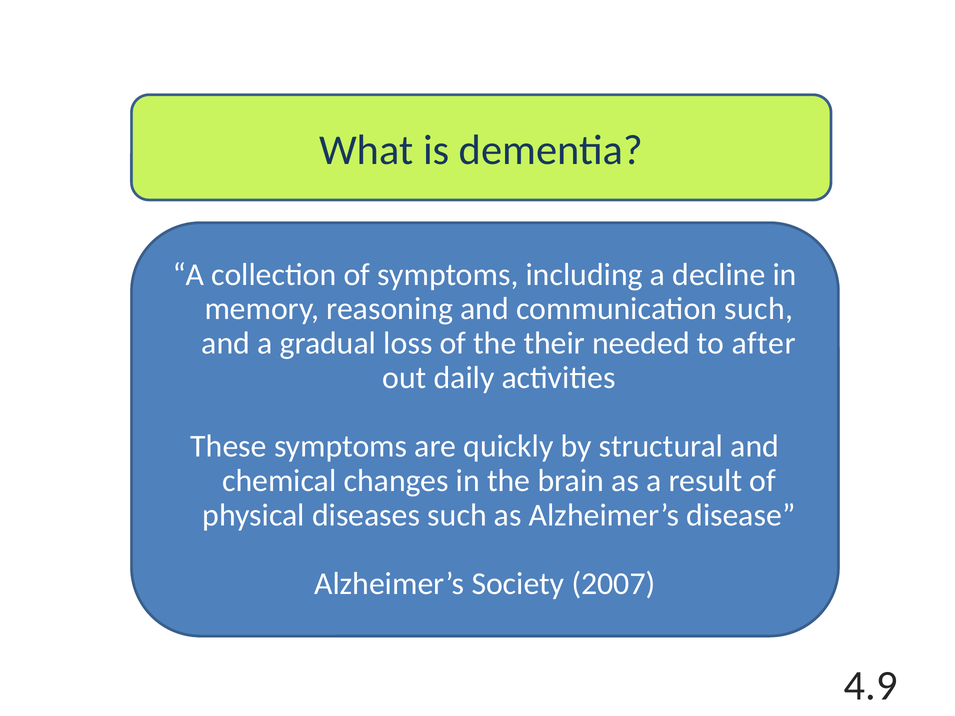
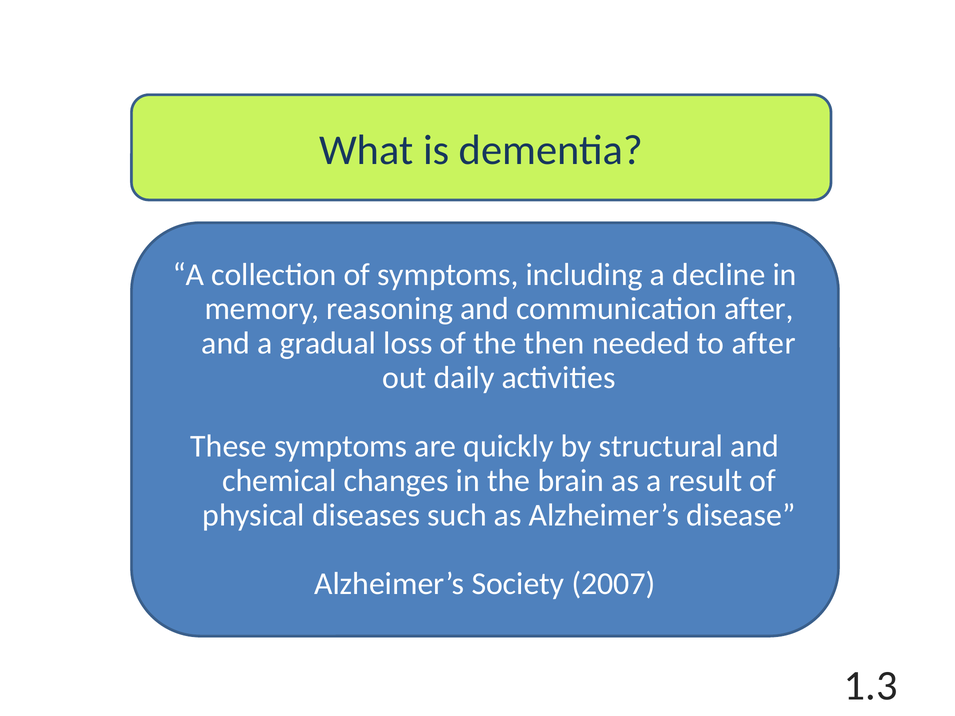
communication such: such -> after
their: their -> then
4.9: 4.9 -> 1.3
